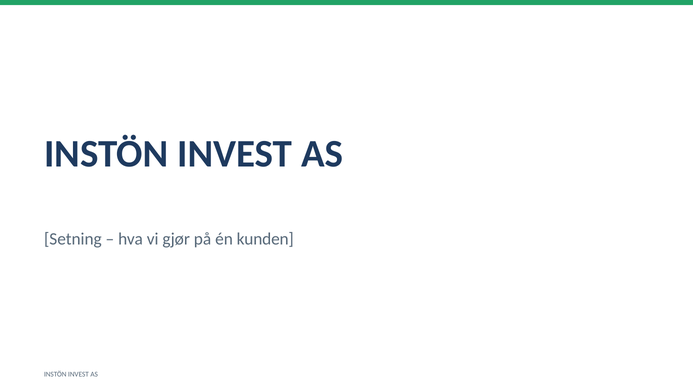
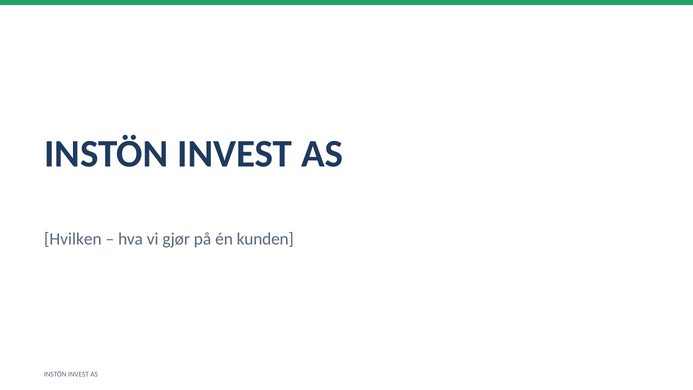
Setning: Setning -> Hvilken
